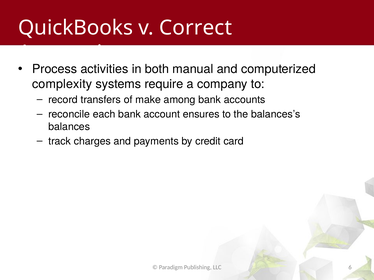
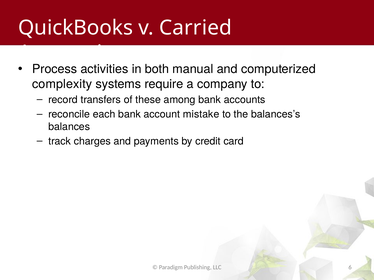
Correct: Correct -> Carried
make: make -> these
ensures: ensures -> mistake
